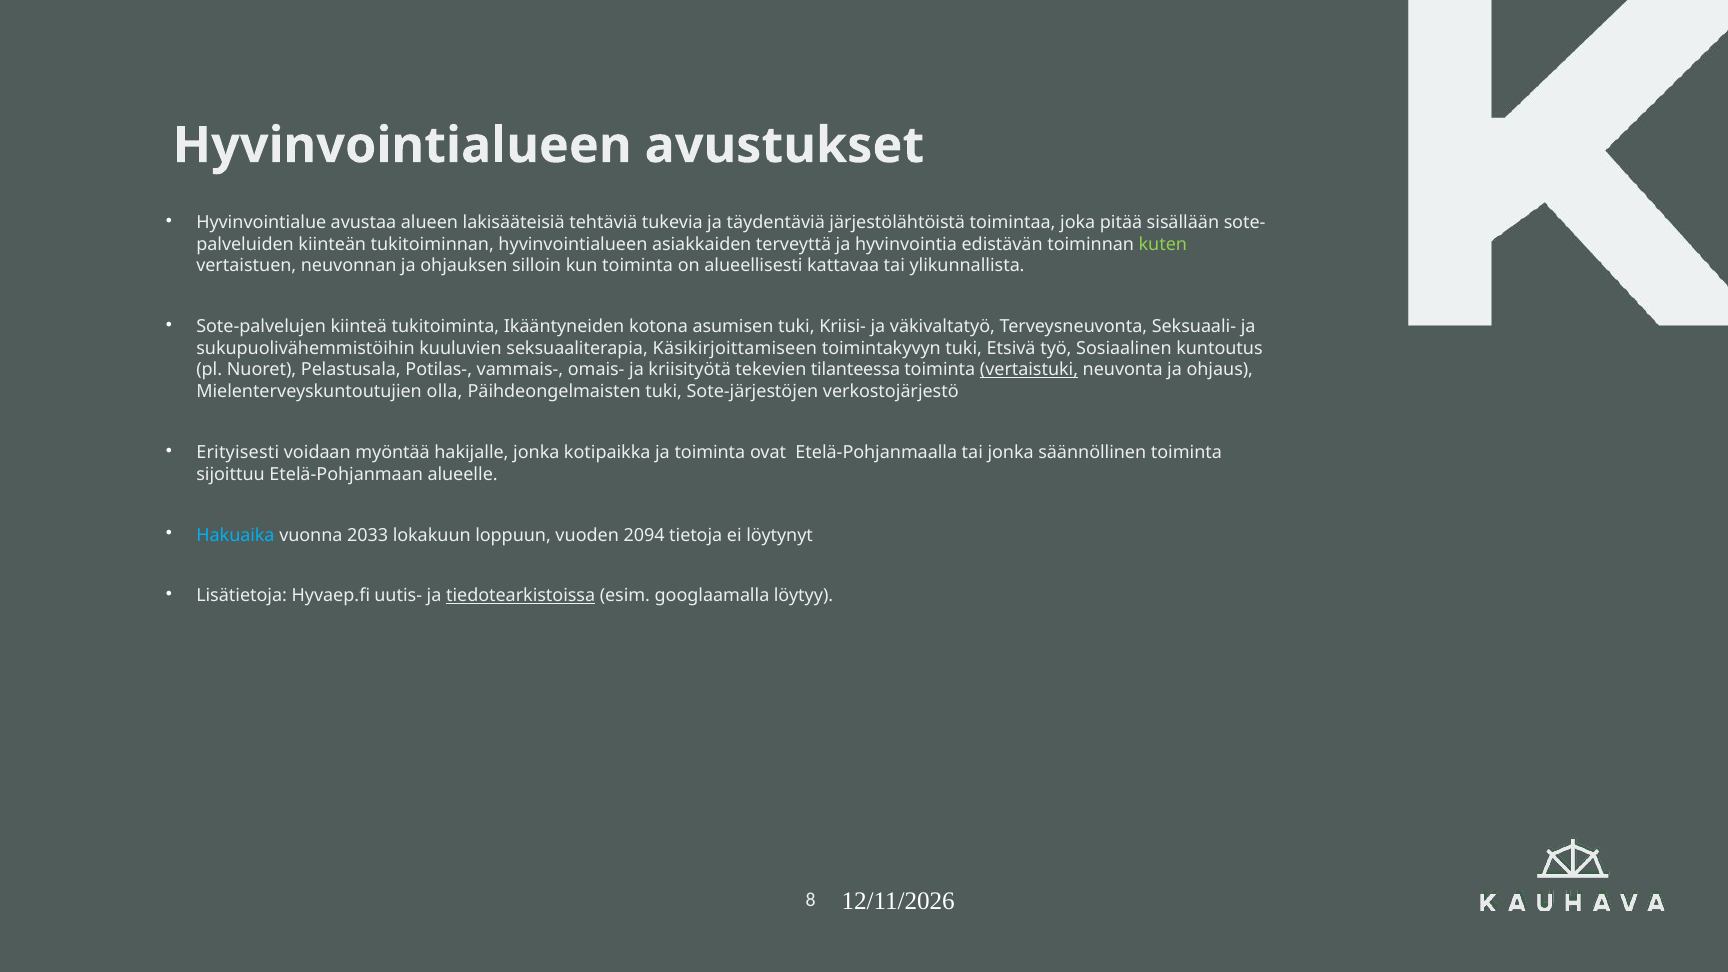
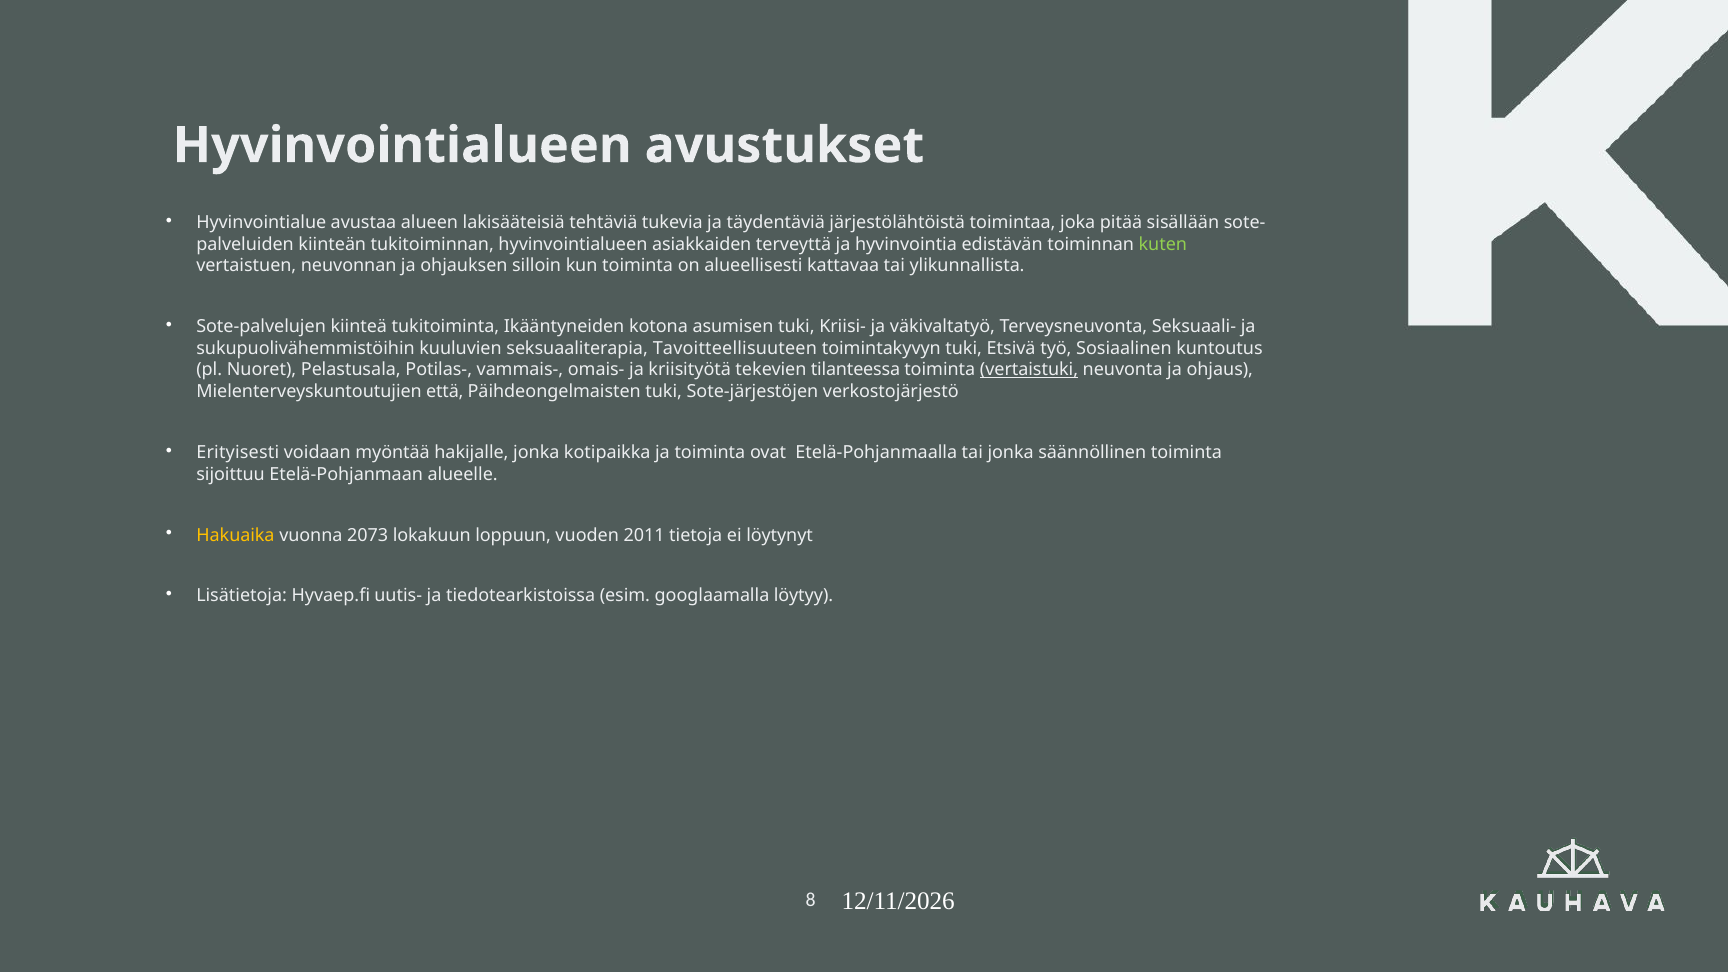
Käsikirjoittamiseen: Käsikirjoittamiseen -> Tavoitteellisuuteen
olla: olla -> että
Hakuaika colour: light blue -> yellow
2033: 2033 -> 2073
2094: 2094 -> 2011
tiedotearkistoissa underline: present -> none
